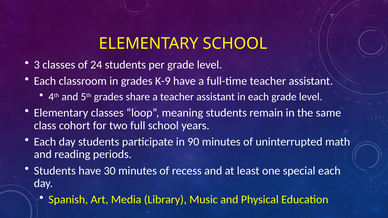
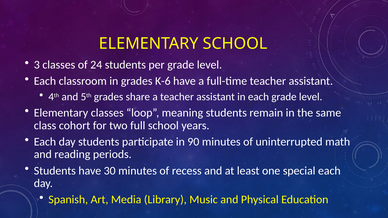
K-9: K-9 -> K-6
